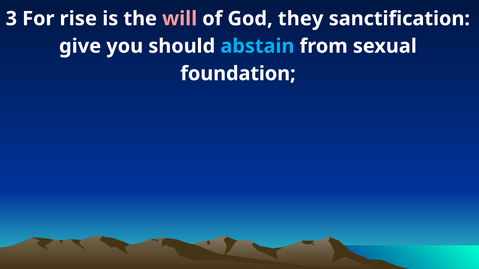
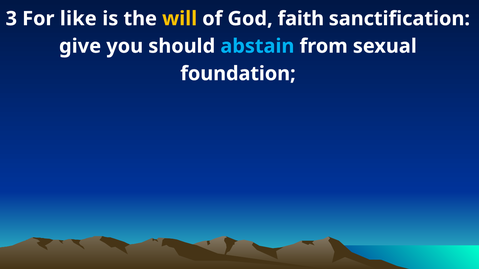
rise: rise -> like
will colour: pink -> yellow
they: they -> faith
